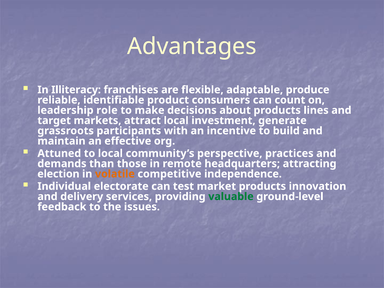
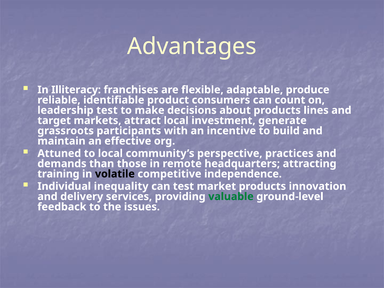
leadership role: role -> test
election: election -> training
volatile colour: orange -> black
electorate: electorate -> inequality
